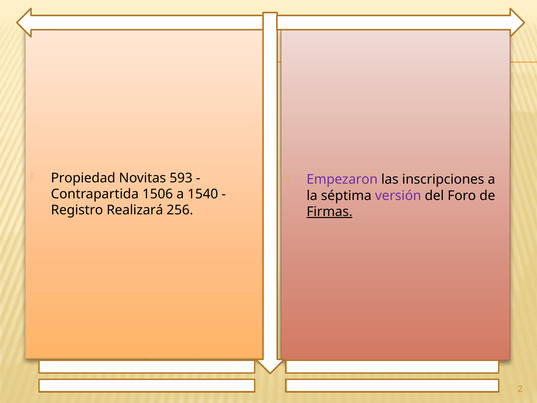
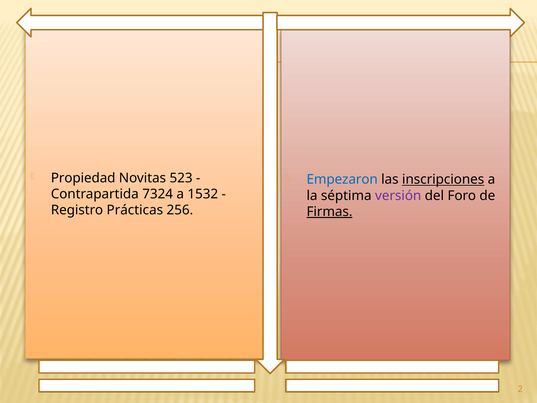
593: 593 -> 523
Empezaron colour: purple -> blue
inscripciones underline: none -> present
1506: 1506 -> 7324
1540: 1540 -> 1532
Realizará: Realizará -> Prácticas
